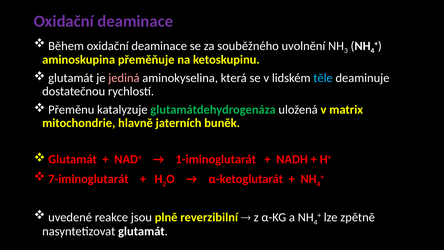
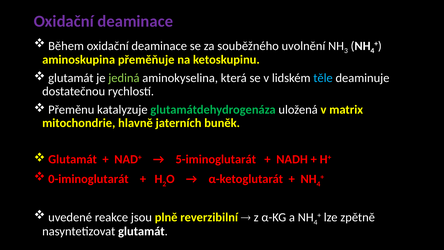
jediná colour: pink -> light green
1-iminoglutarát: 1-iminoglutarát -> 5-iminoglutarát
7-iminoglutarát: 7-iminoglutarát -> 0-iminoglutarát
